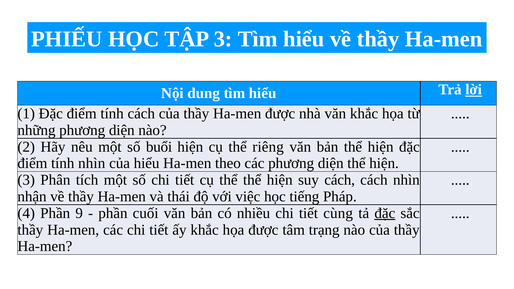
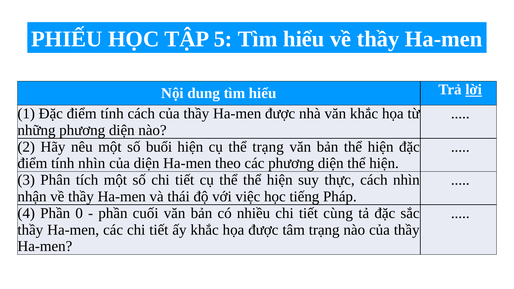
TẬP 3: 3 -> 5
thể riêng: riêng -> trạng
của hiểu: hiểu -> diện
suy cách: cách -> thực
9: 9 -> 0
đặc at (385, 213) underline: present -> none
